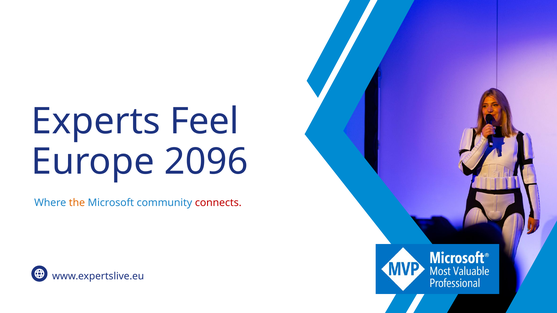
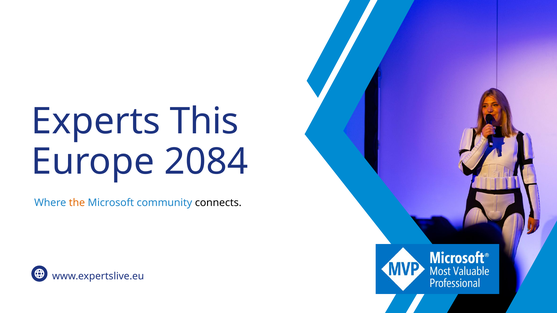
Feel: Feel -> This
2096: 2096 -> 2084
connects colour: red -> black
